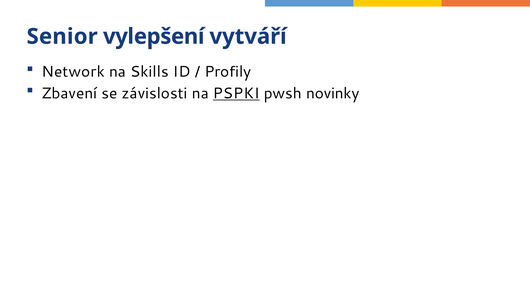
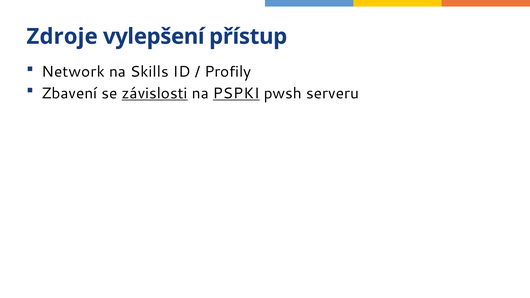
Senior: Senior -> Zdroje
vytváří: vytváří -> přístup
závislosti underline: none -> present
novinky: novinky -> serveru
